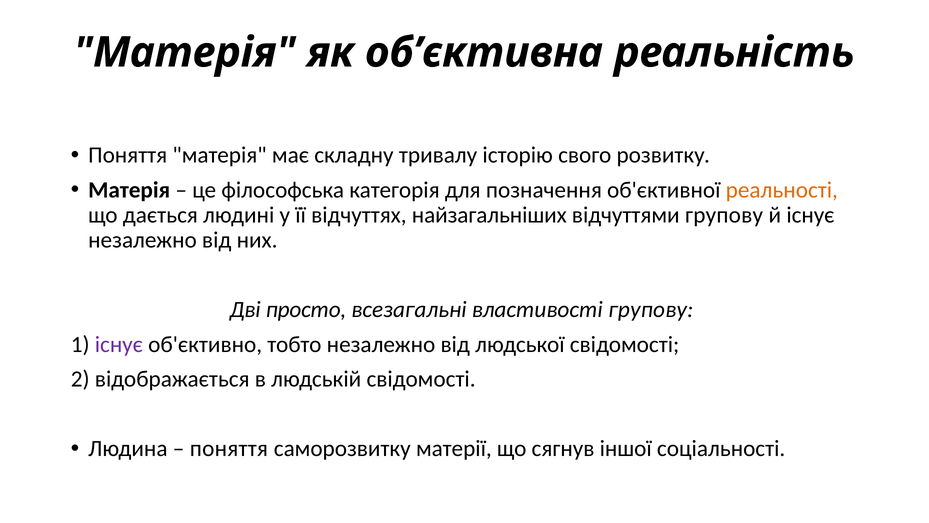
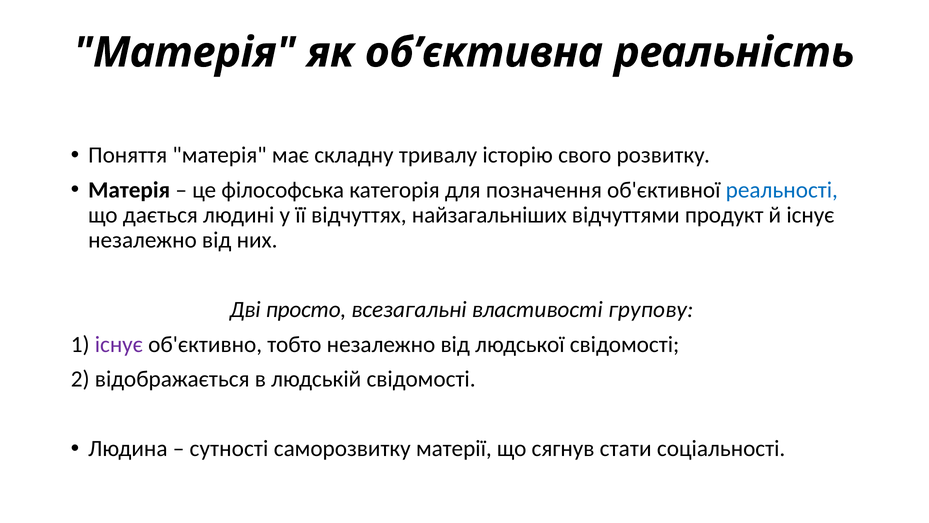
реальності colour: orange -> blue
відчуттями групову: групову -> продукт
поняття at (229, 448): поняття -> сутності
іншої: іншої -> стати
